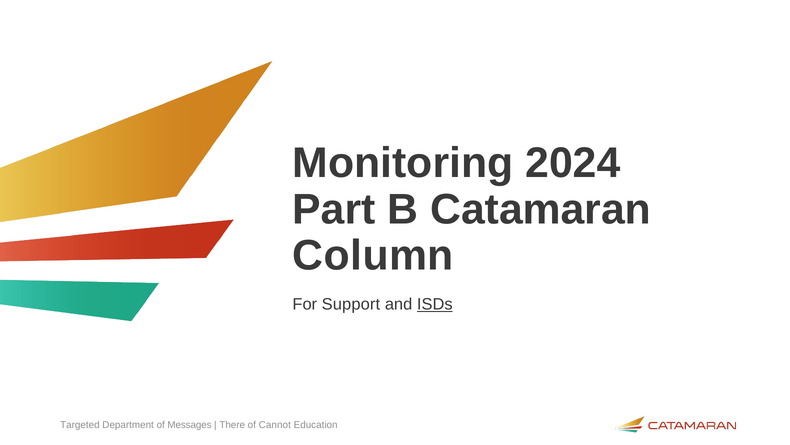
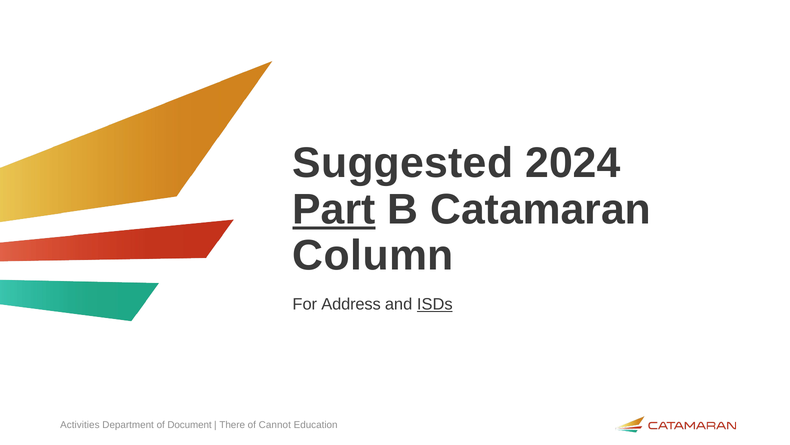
Monitoring: Monitoring -> Suggested
Part underline: none -> present
Support: Support -> Address
Targeted: Targeted -> Activities
Messages: Messages -> Document
